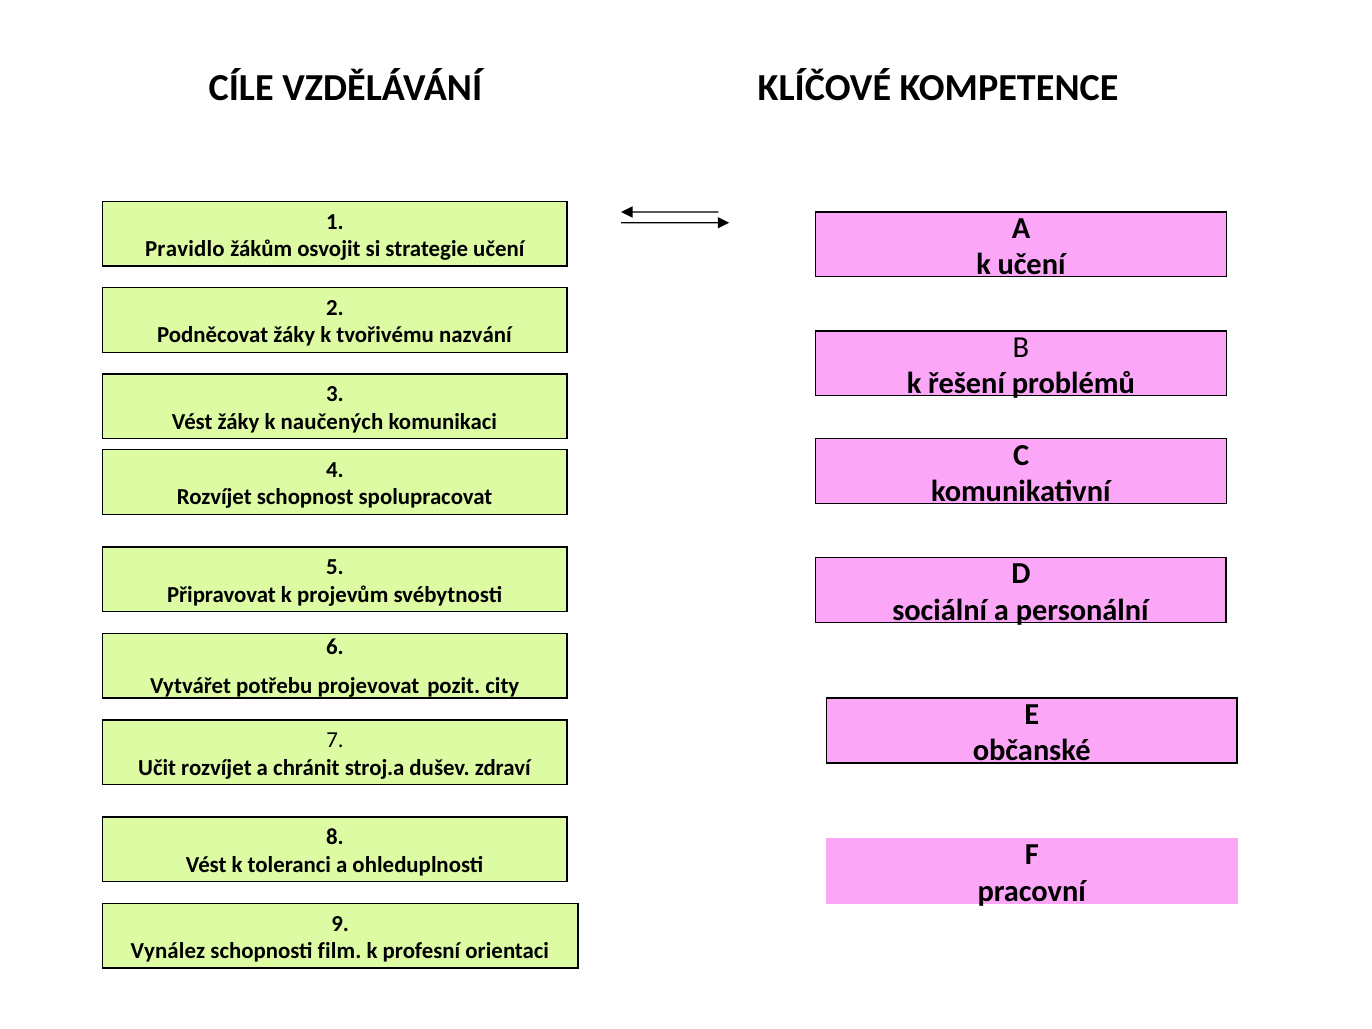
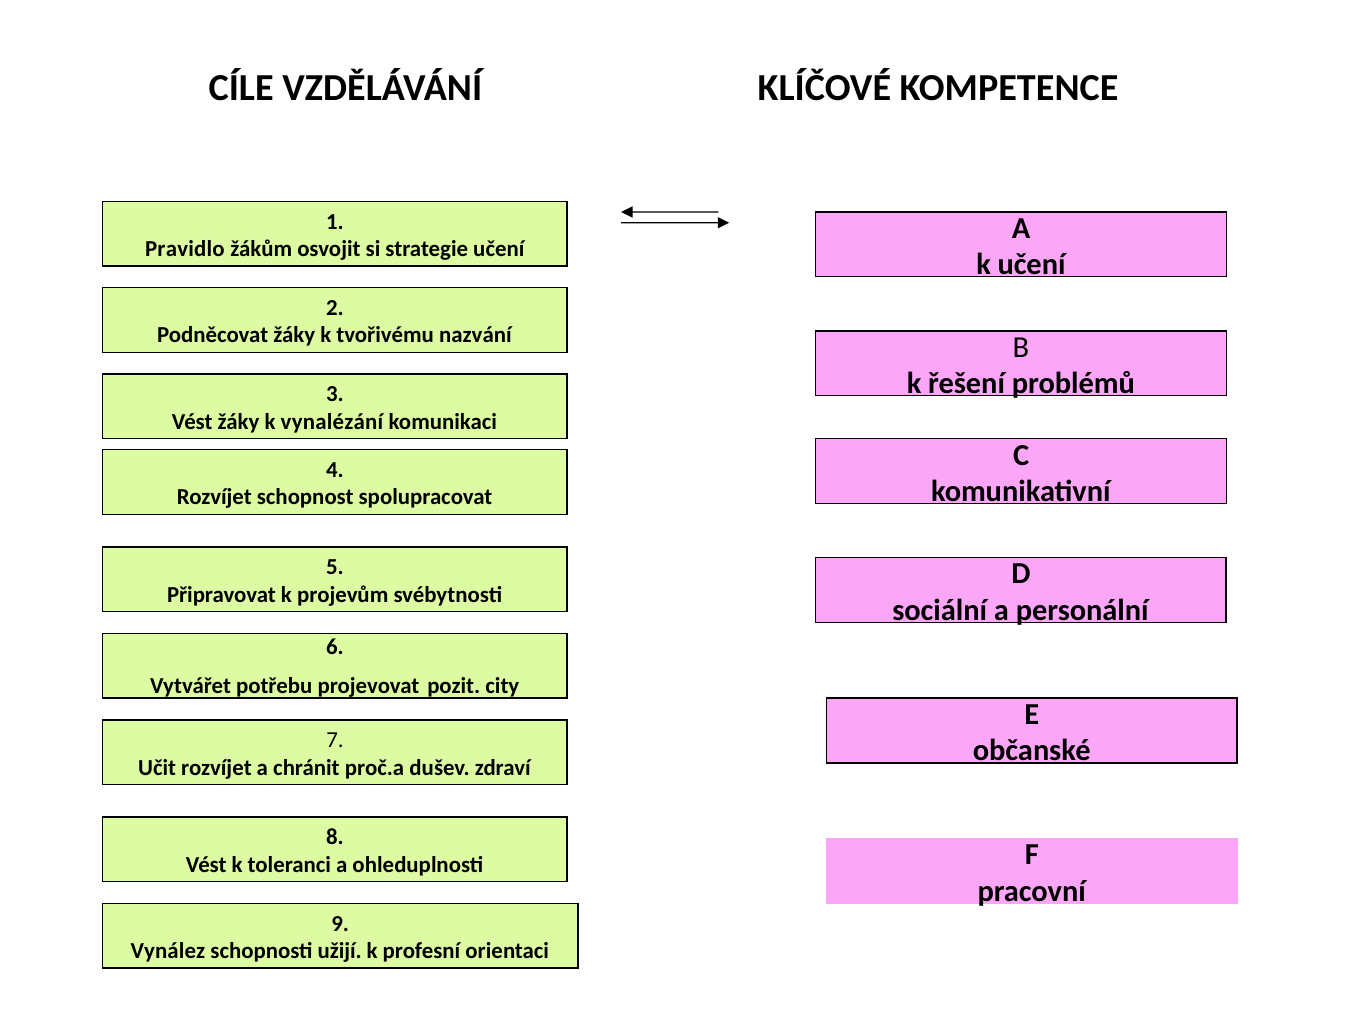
naučených: naučených -> vynalézání
stroj.a: stroj.a -> proč.a
film: film -> užijí
